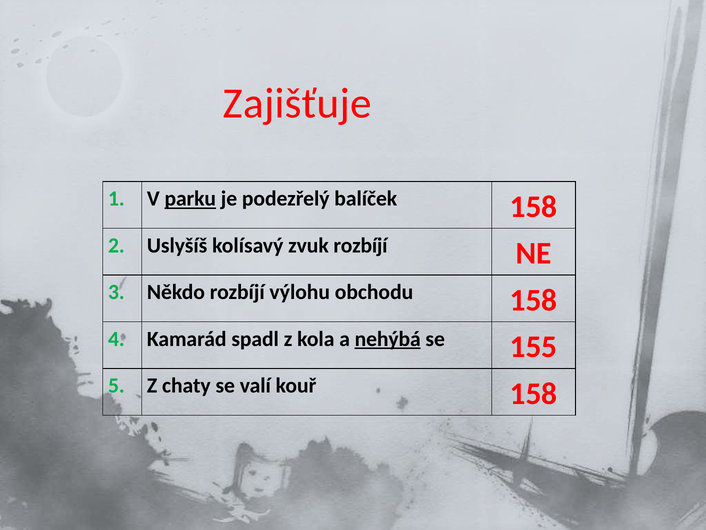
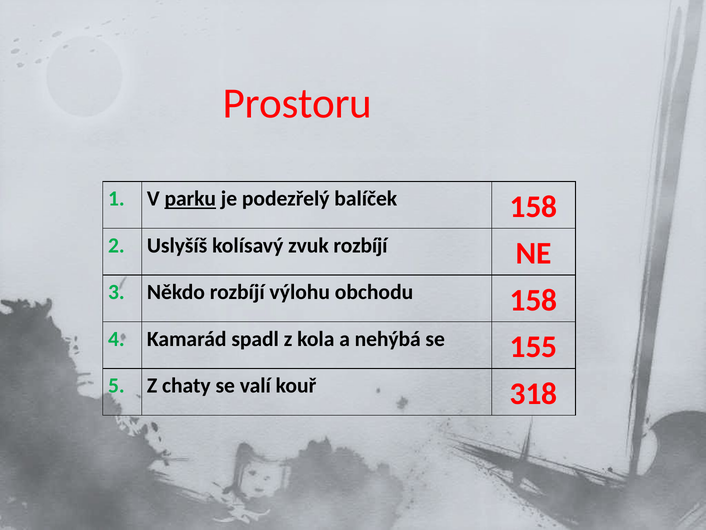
Zajišťuje: Zajišťuje -> Prostoru
nehýbá underline: present -> none
kouř 158: 158 -> 318
